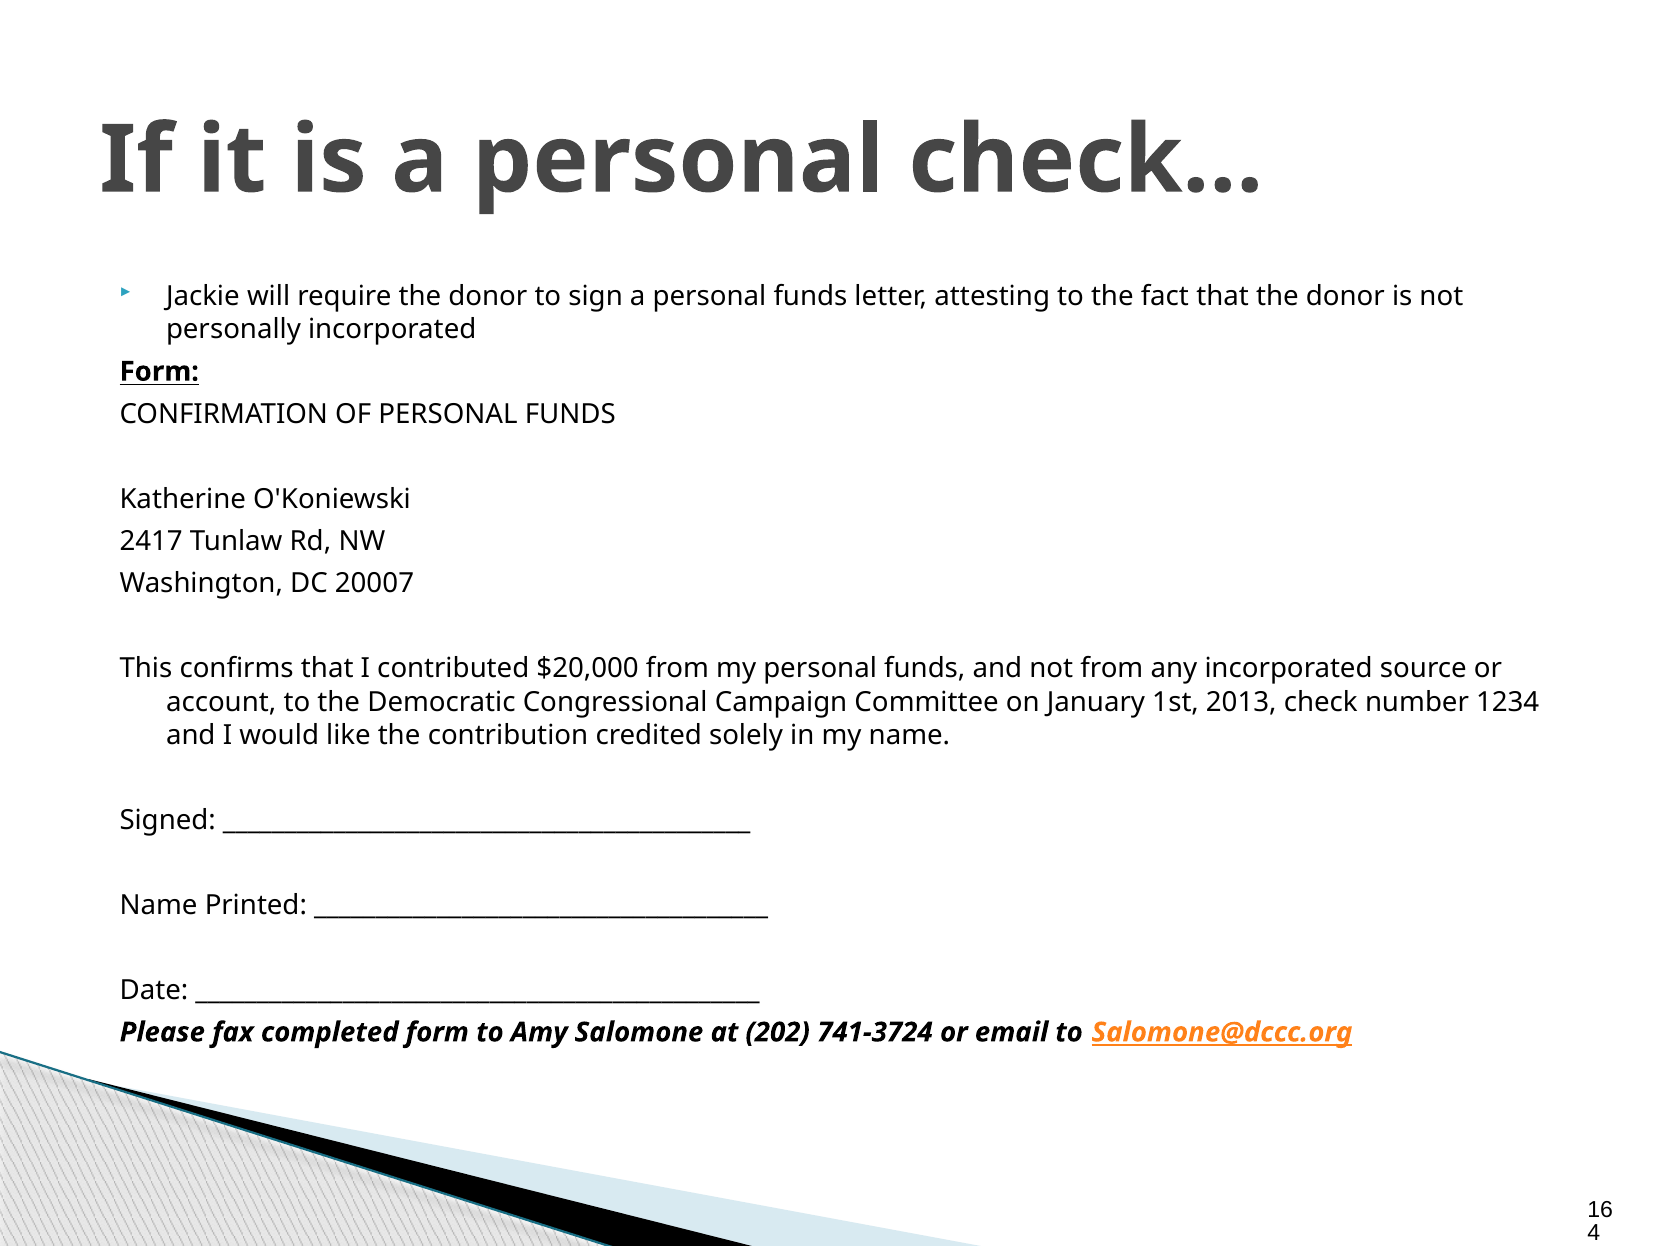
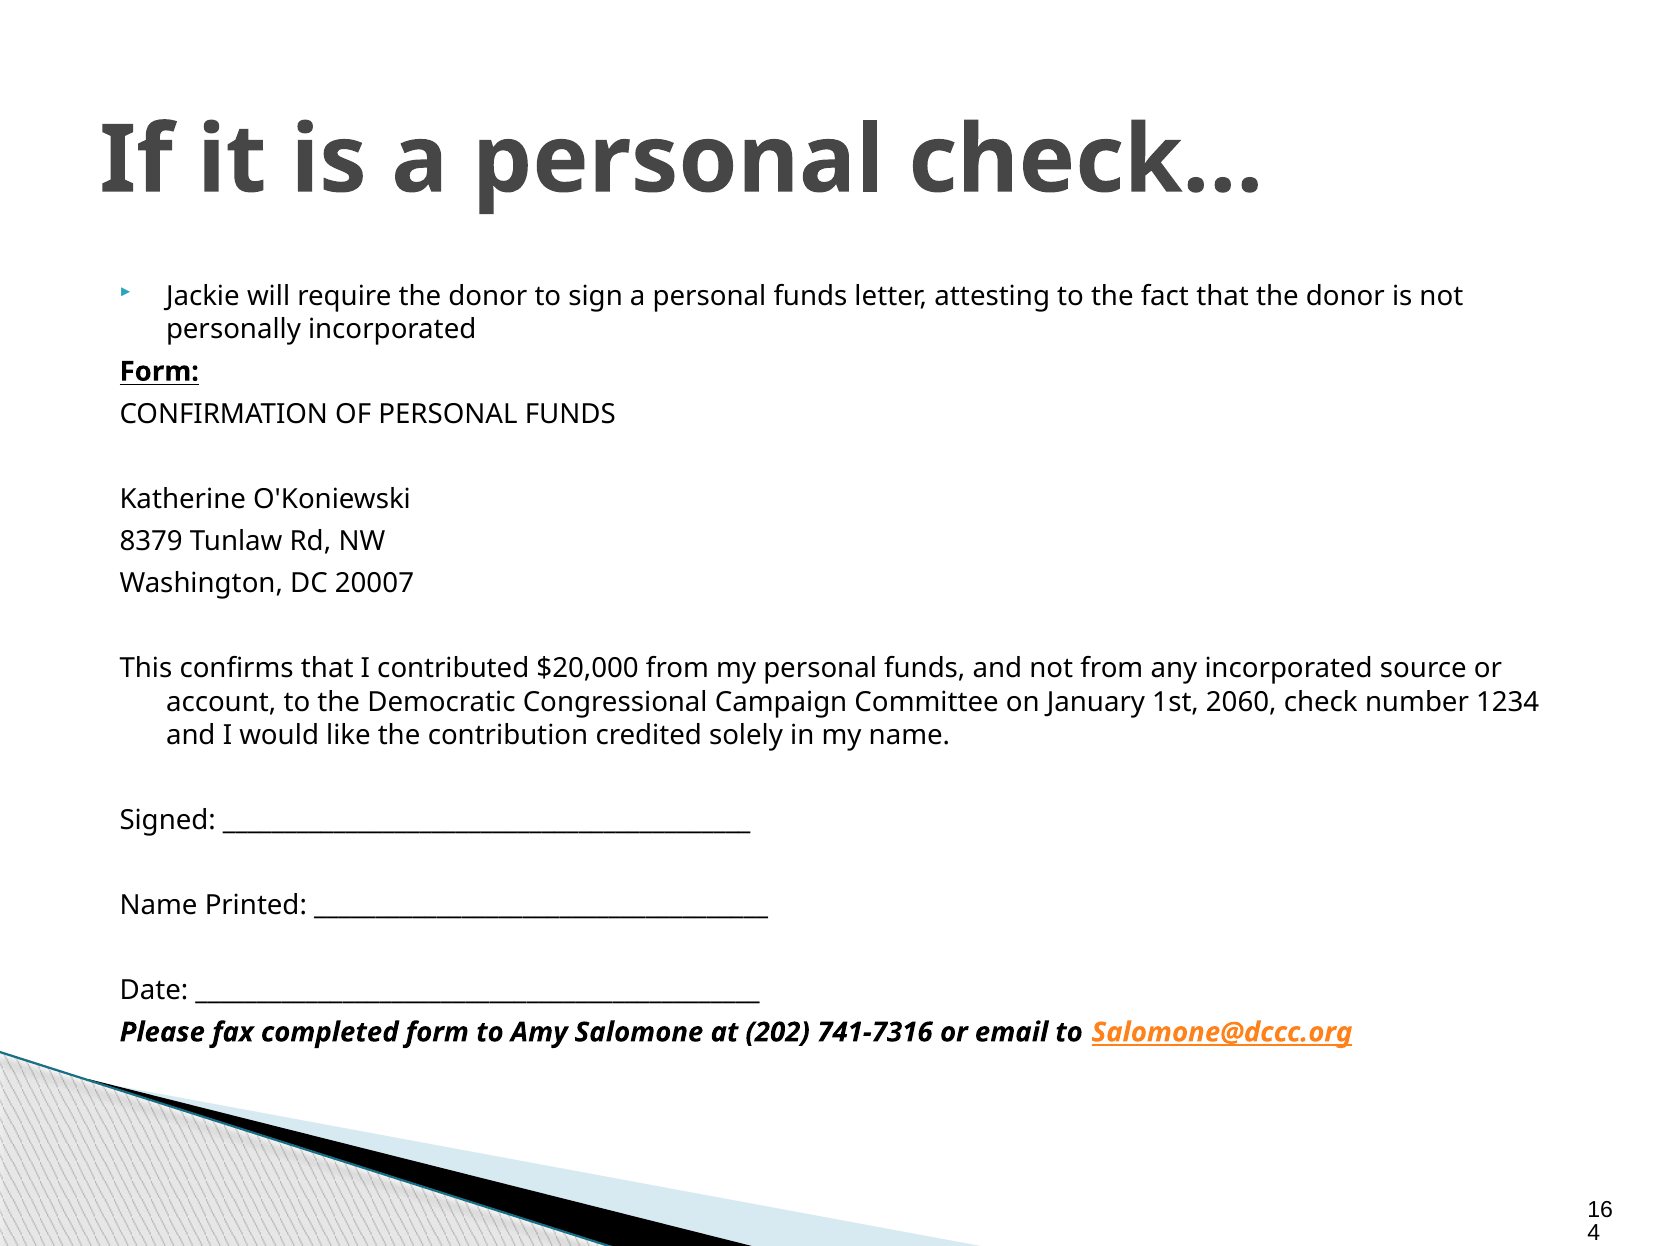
2417: 2417 -> 8379
2013: 2013 -> 2060
741-3724: 741-3724 -> 741-7316
